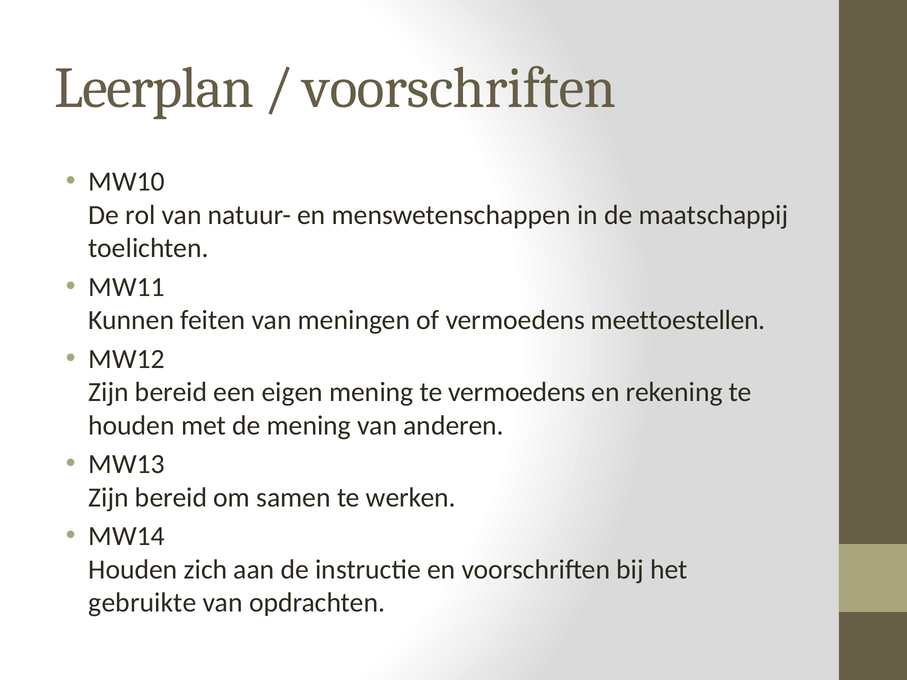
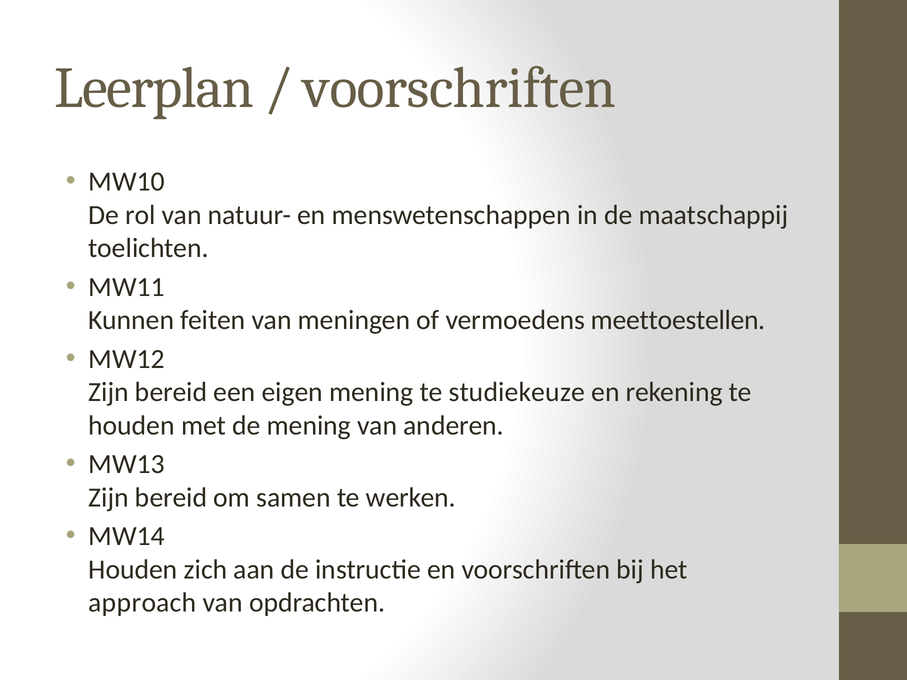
te vermoedens: vermoedens -> studiekeuze
gebruikte: gebruikte -> approach
